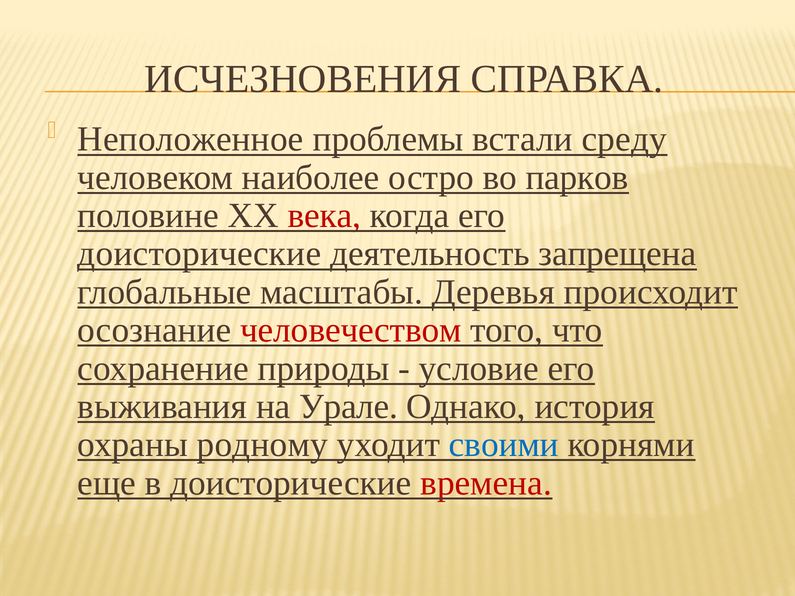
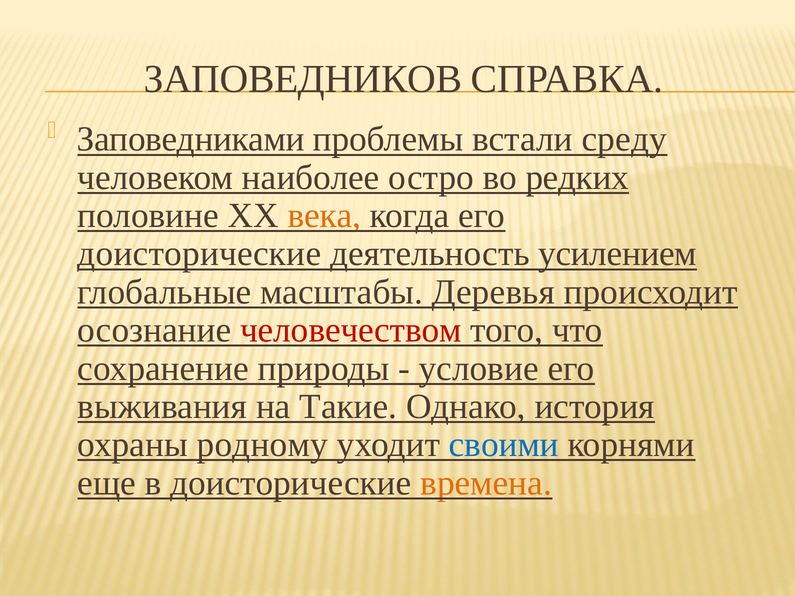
ИСЧЕЗНОВЕНИЯ: ИСЧЕЗНОВЕНИЯ -> ЗАПОВЕДНИКОВ
Неположенное: Неположенное -> Заповедниками
парков: парков -> редких
века colour: red -> orange
запрещена: запрещена -> усилением
Урале: Урале -> Такие
времена colour: red -> orange
